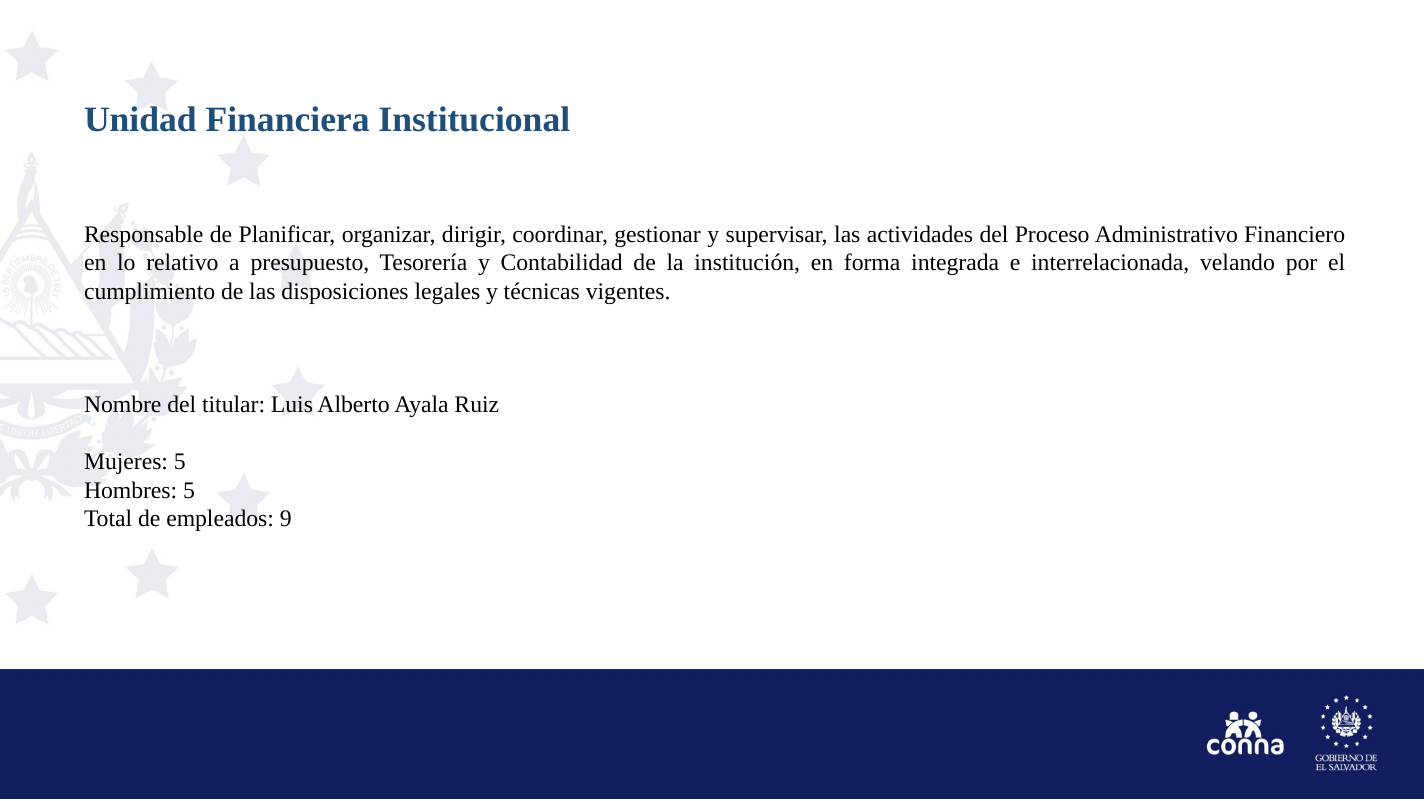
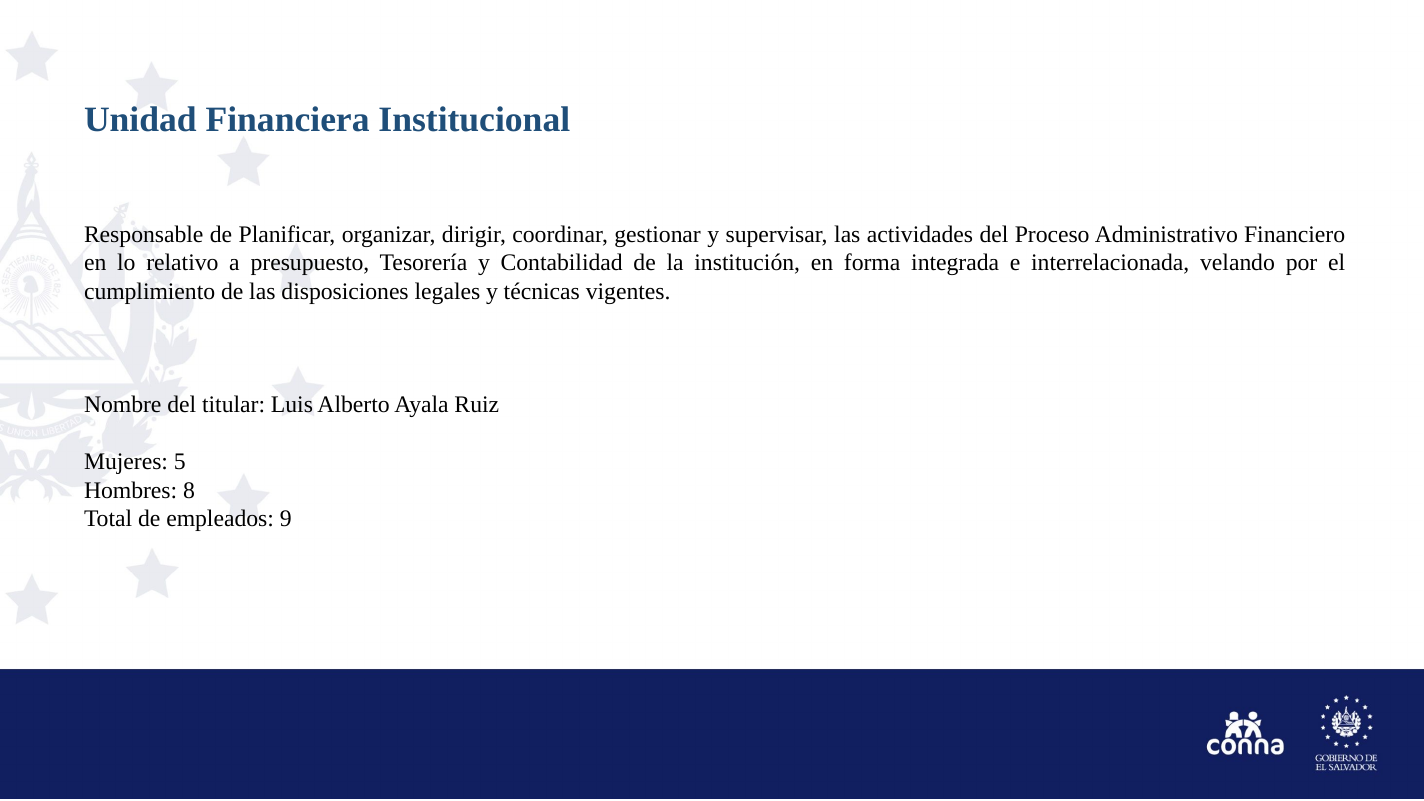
Hombres 5: 5 -> 8
